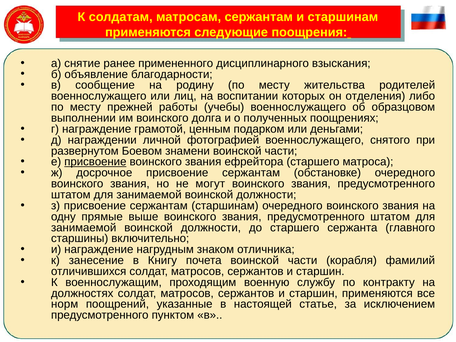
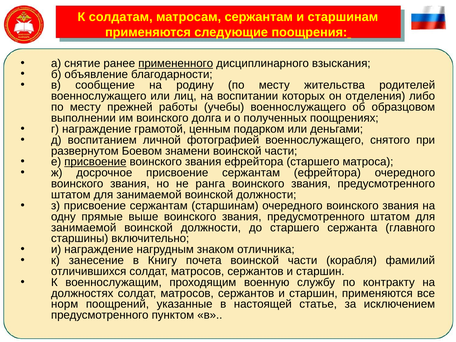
примененного underline: none -> present
награждении: награждении -> воспитанием
сержантам обстановке: обстановке -> ефрейтора
могут: могут -> ранга
